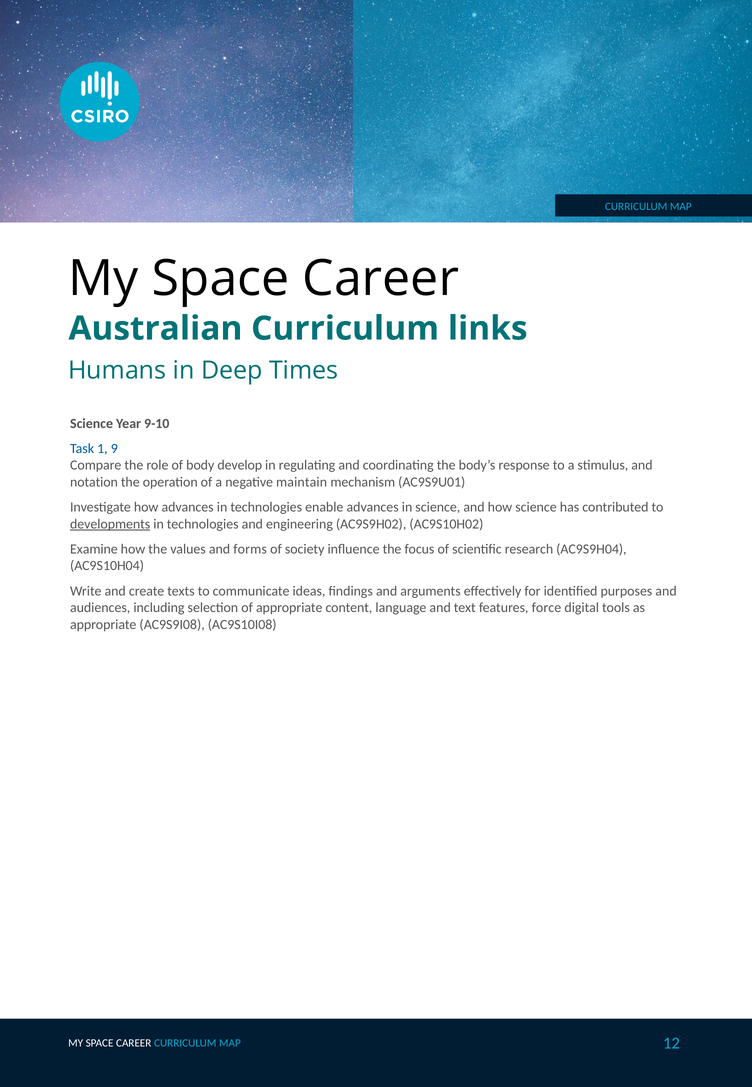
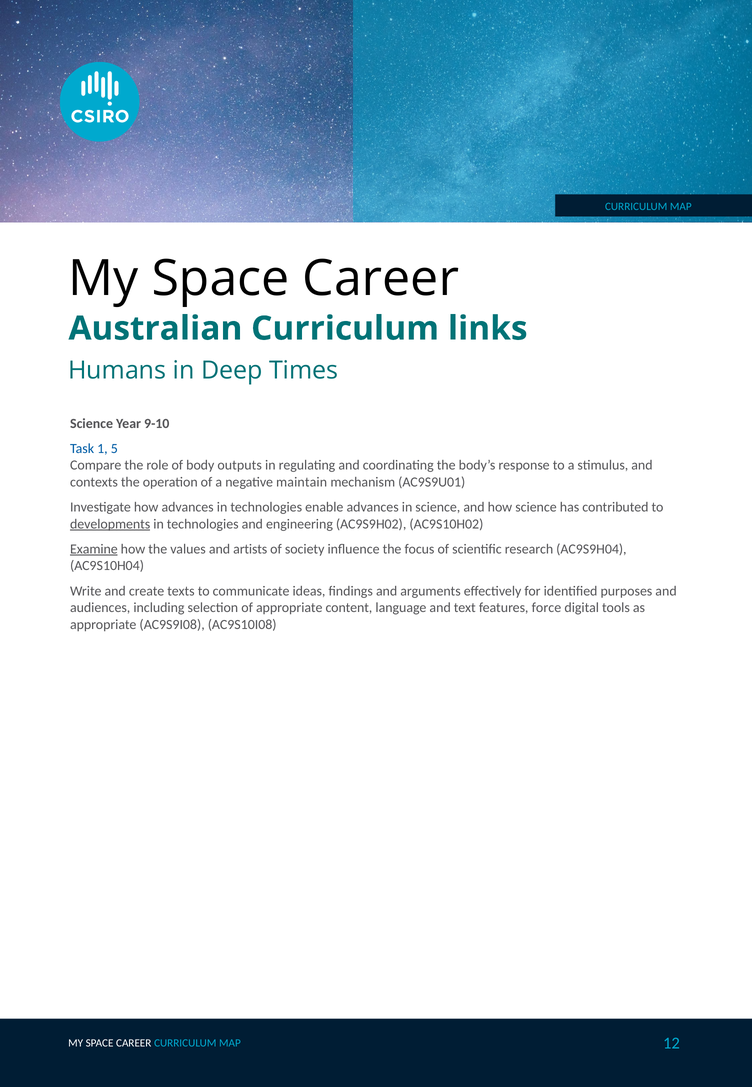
9: 9 -> 5
develop: develop -> outputs
notation: notation -> contexts
Examine underline: none -> present
forms: forms -> artists
